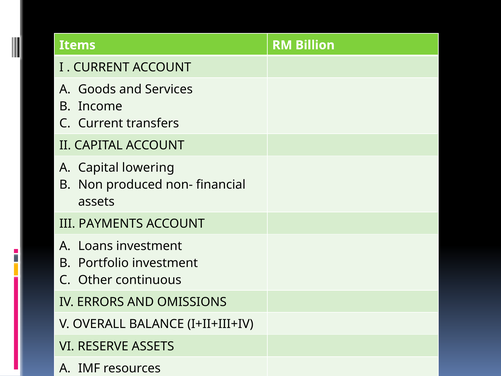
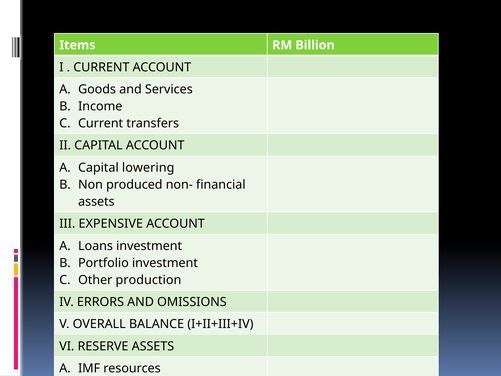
PAYMENTS: PAYMENTS -> EXPENSIVE
continuous: continuous -> production
